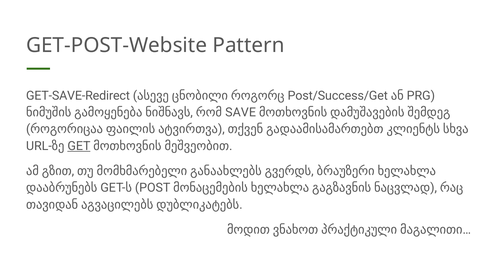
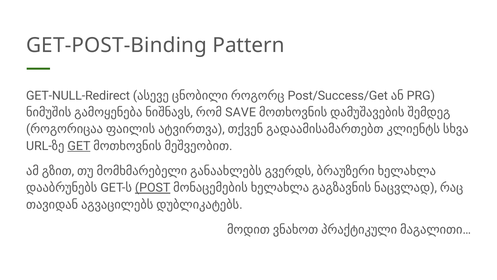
GET-POST-Website: GET-POST-Website -> GET-POST-Binding
GET-SAVE-Redirect: GET-SAVE-Redirect -> GET-NULL-Redirect
POST underline: none -> present
